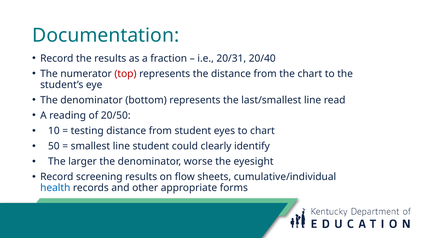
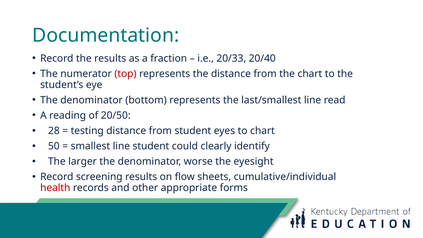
20/31: 20/31 -> 20/33
10: 10 -> 28
health colour: blue -> red
